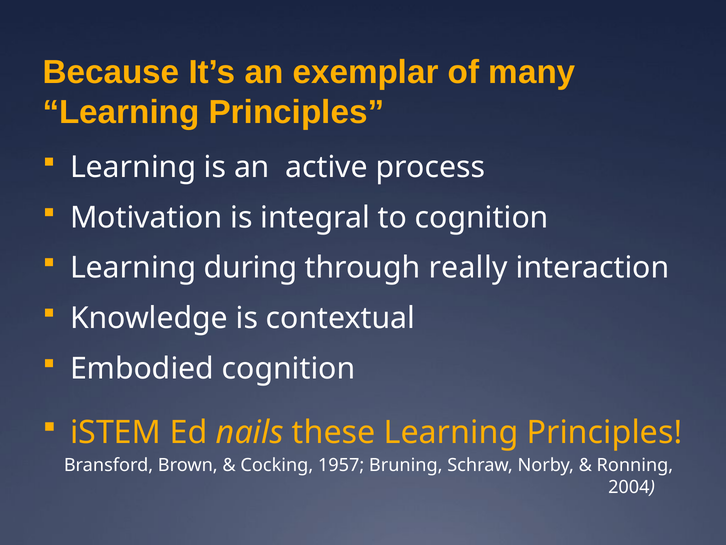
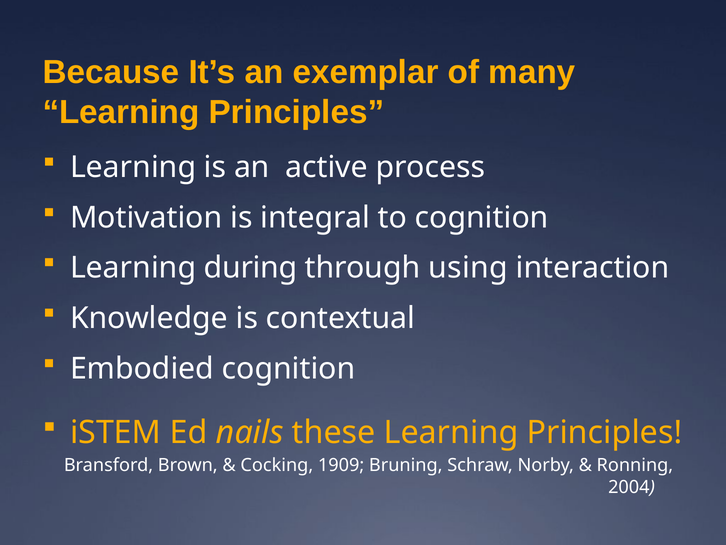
really: really -> using
1957: 1957 -> 1909
